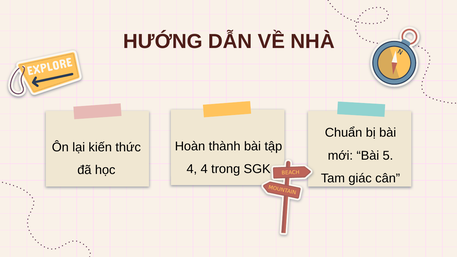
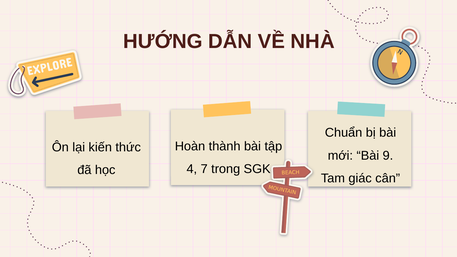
5: 5 -> 9
4 4: 4 -> 7
